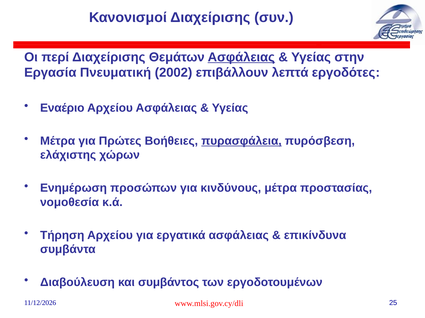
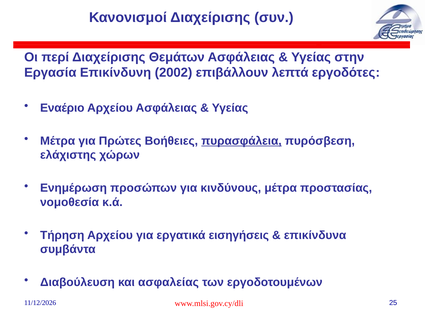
Ασφάλειας at (241, 57) underline: present -> none
Πνευματική: Πνευματική -> Επικίνδυνη
εργατικά ασφάλειας: ασφάλειας -> εισηγήσεις
συμβάντος: συμβάντος -> ασφαλείας
